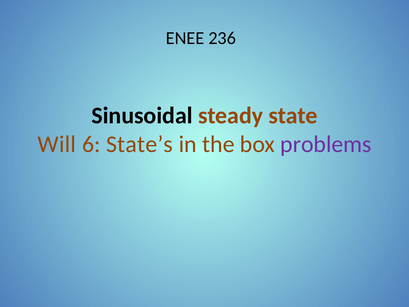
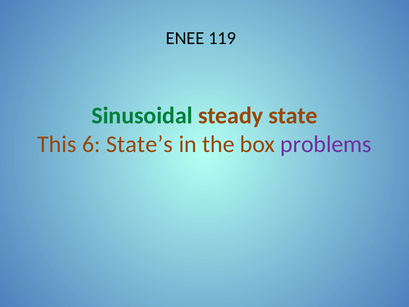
236: 236 -> 119
Sinusoidal colour: black -> green
Will: Will -> This
